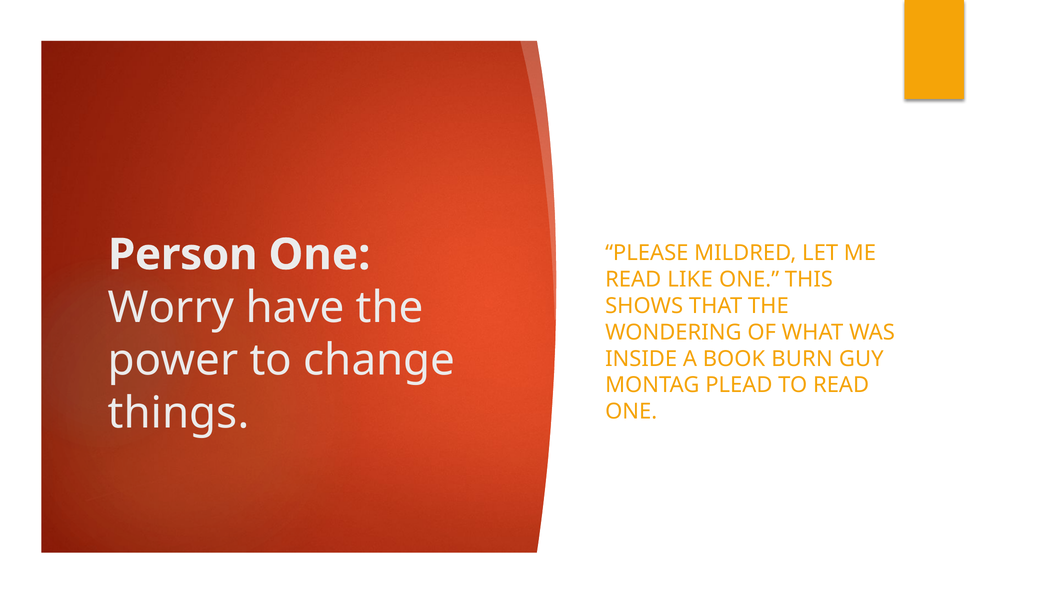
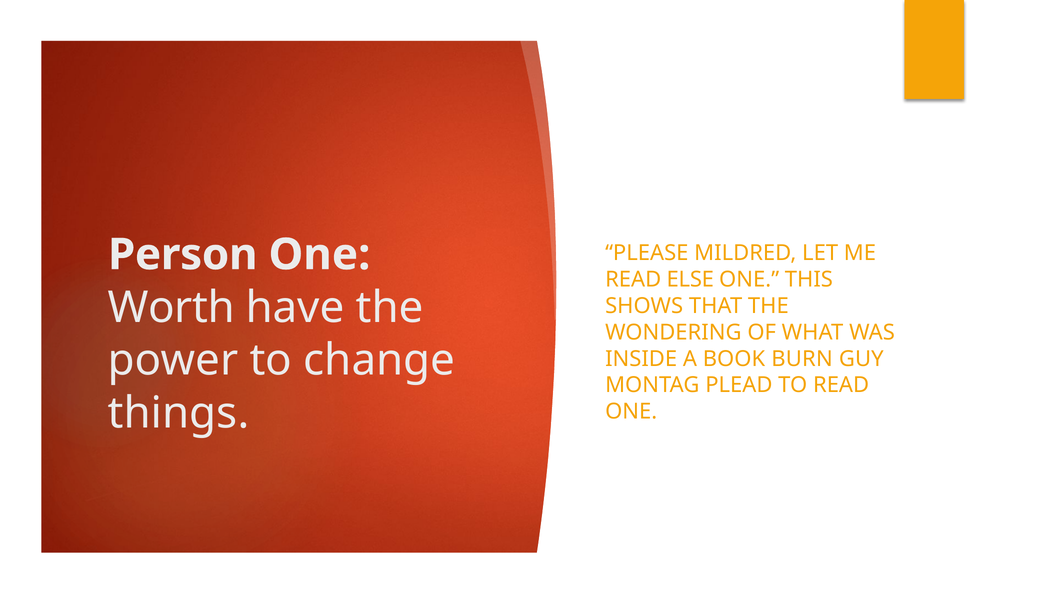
LIKE: LIKE -> ELSE
Worry: Worry -> Worth
